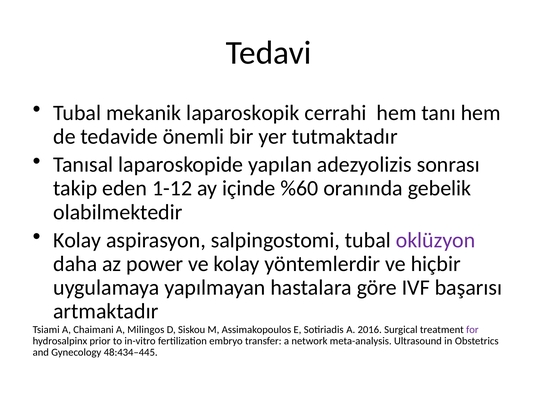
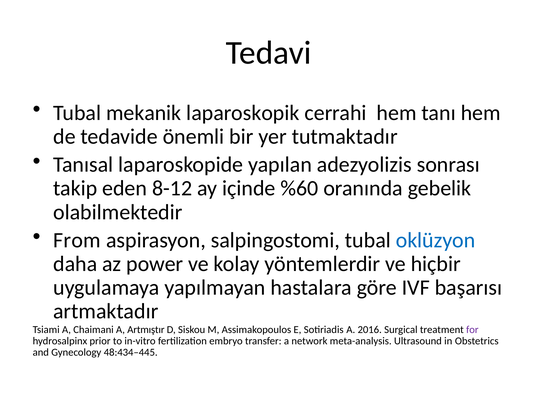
1-12: 1-12 -> 8-12
Kolay at (77, 240): Kolay -> From
oklüzyon colour: purple -> blue
Milingos: Milingos -> Artmıştır
